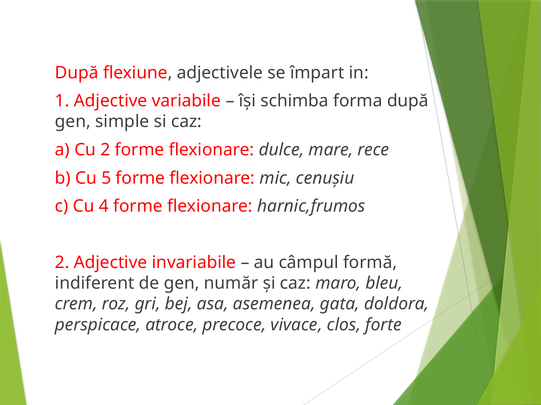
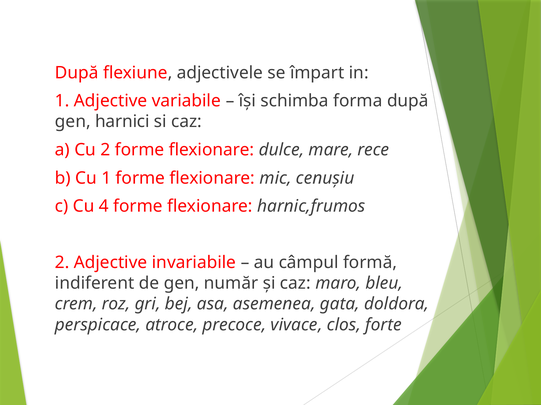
simple: simple -> harnici
Cu 5: 5 -> 1
